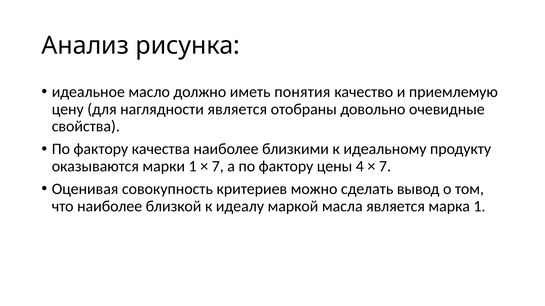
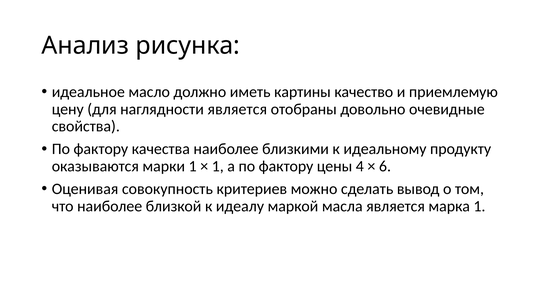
понятия: понятия -> картины
7 at (218, 167): 7 -> 1
7 at (385, 167): 7 -> 6
